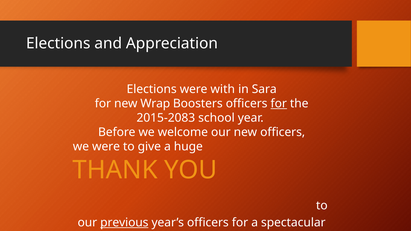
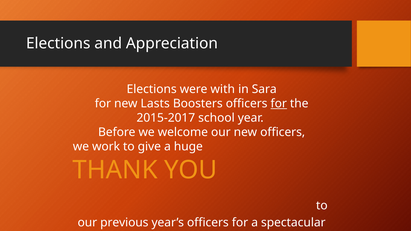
Wrap: Wrap -> Lasts
2015-2083: 2015-2083 -> 2015-2017
we were: were -> work
previous underline: present -> none
